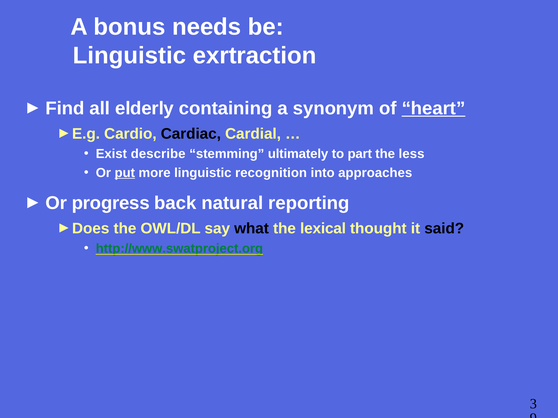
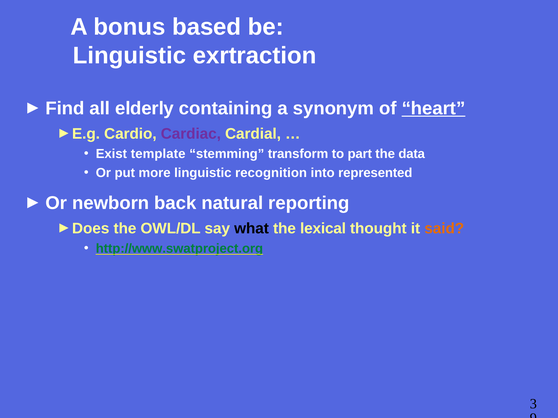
needs: needs -> based
Cardiac colour: black -> purple
describe: describe -> template
ultimately: ultimately -> transform
less: less -> data
put underline: present -> none
approaches: approaches -> represented
progress: progress -> newborn
said colour: black -> orange
